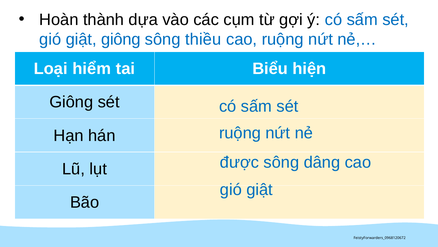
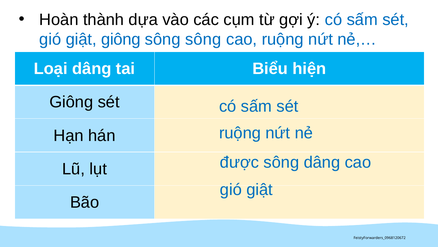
sông thiều: thiều -> sông
Loại hiểm: hiểm -> dâng
